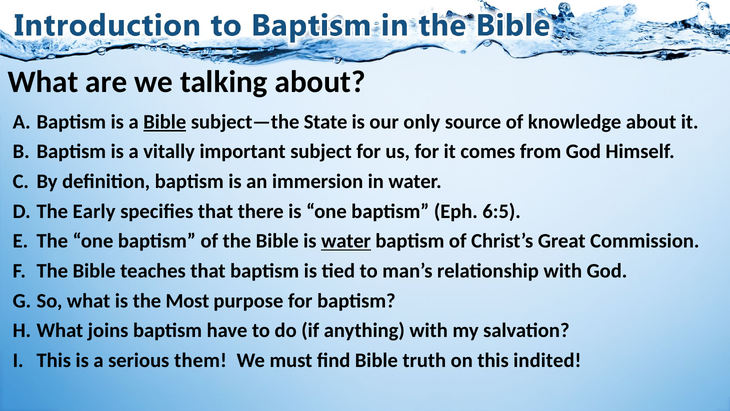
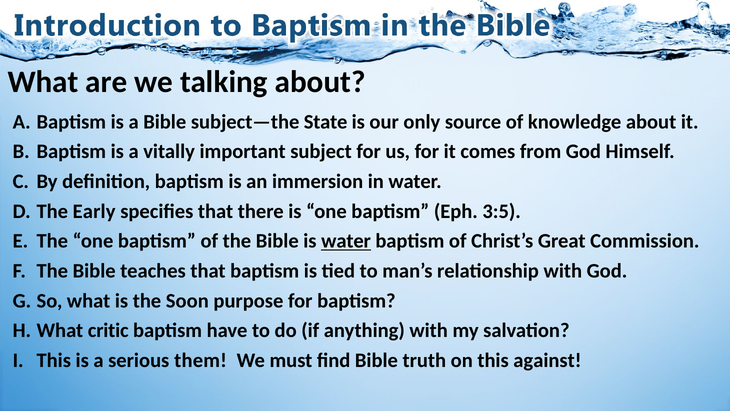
Bible at (165, 122) underline: present -> none
6:5: 6:5 -> 3:5
Most: Most -> Soon
joins: joins -> critic
indited: indited -> against
